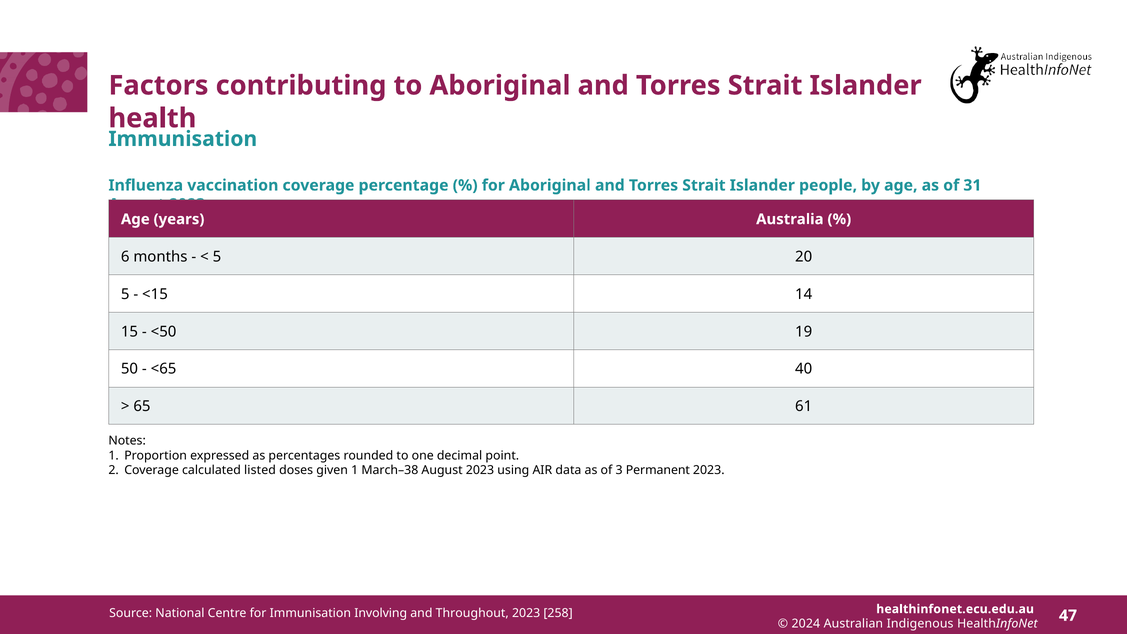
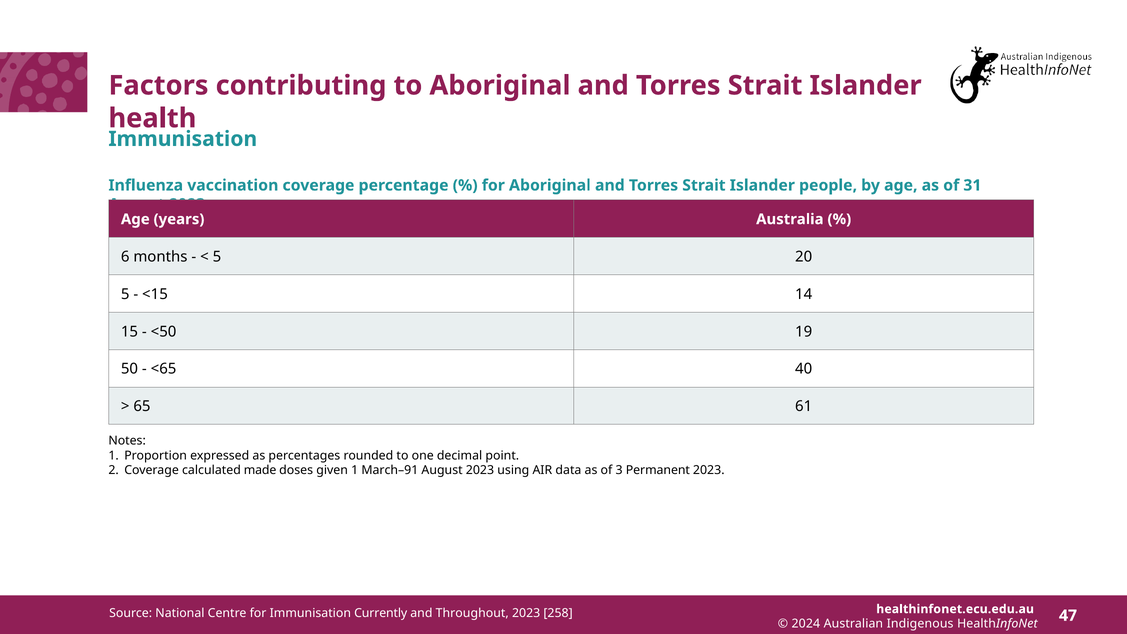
listed: listed -> made
March–38: March–38 -> March–91
Involving: Involving -> Currently
